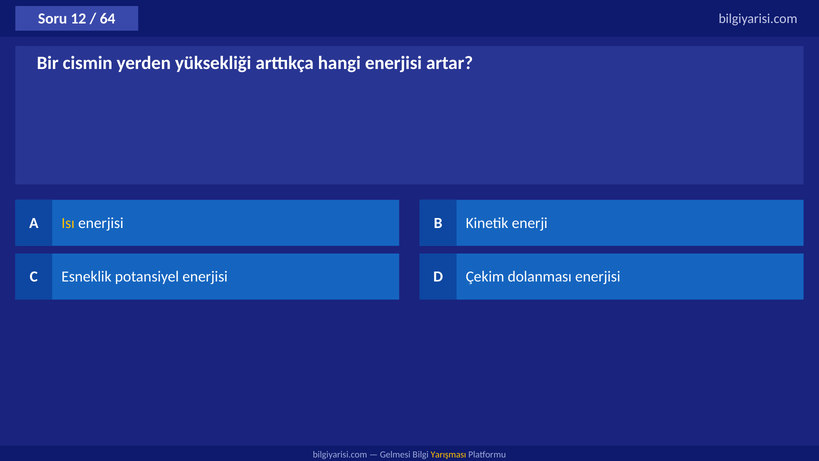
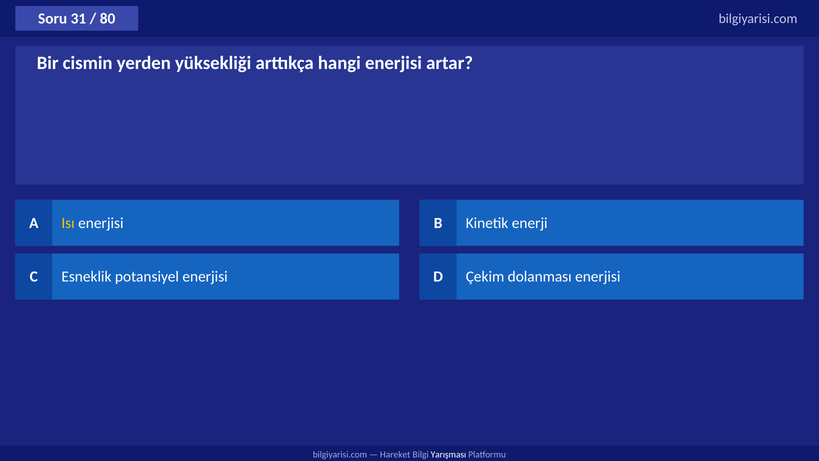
12: 12 -> 31
64: 64 -> 80
Gelmesi: Gelmesi -> Hareket
Yarışması colour: yellow -> white
